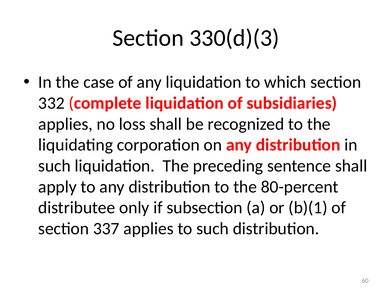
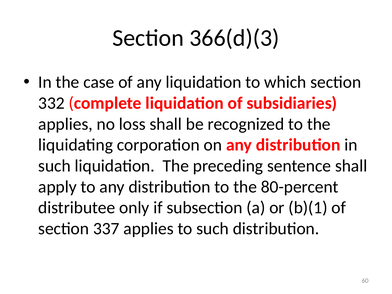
330(d)(3: 330(d)(3 -> 366(d)(3
